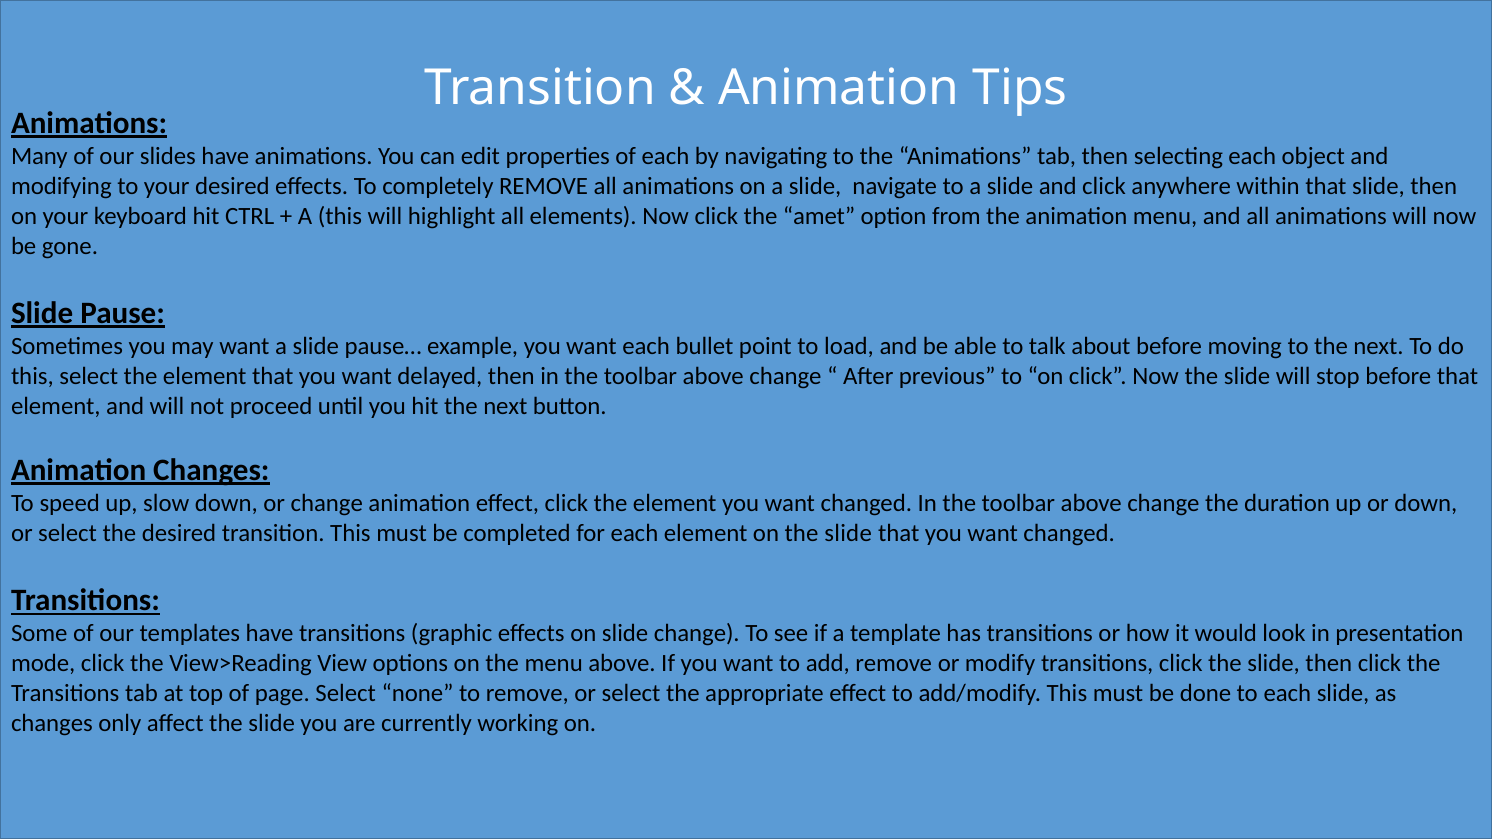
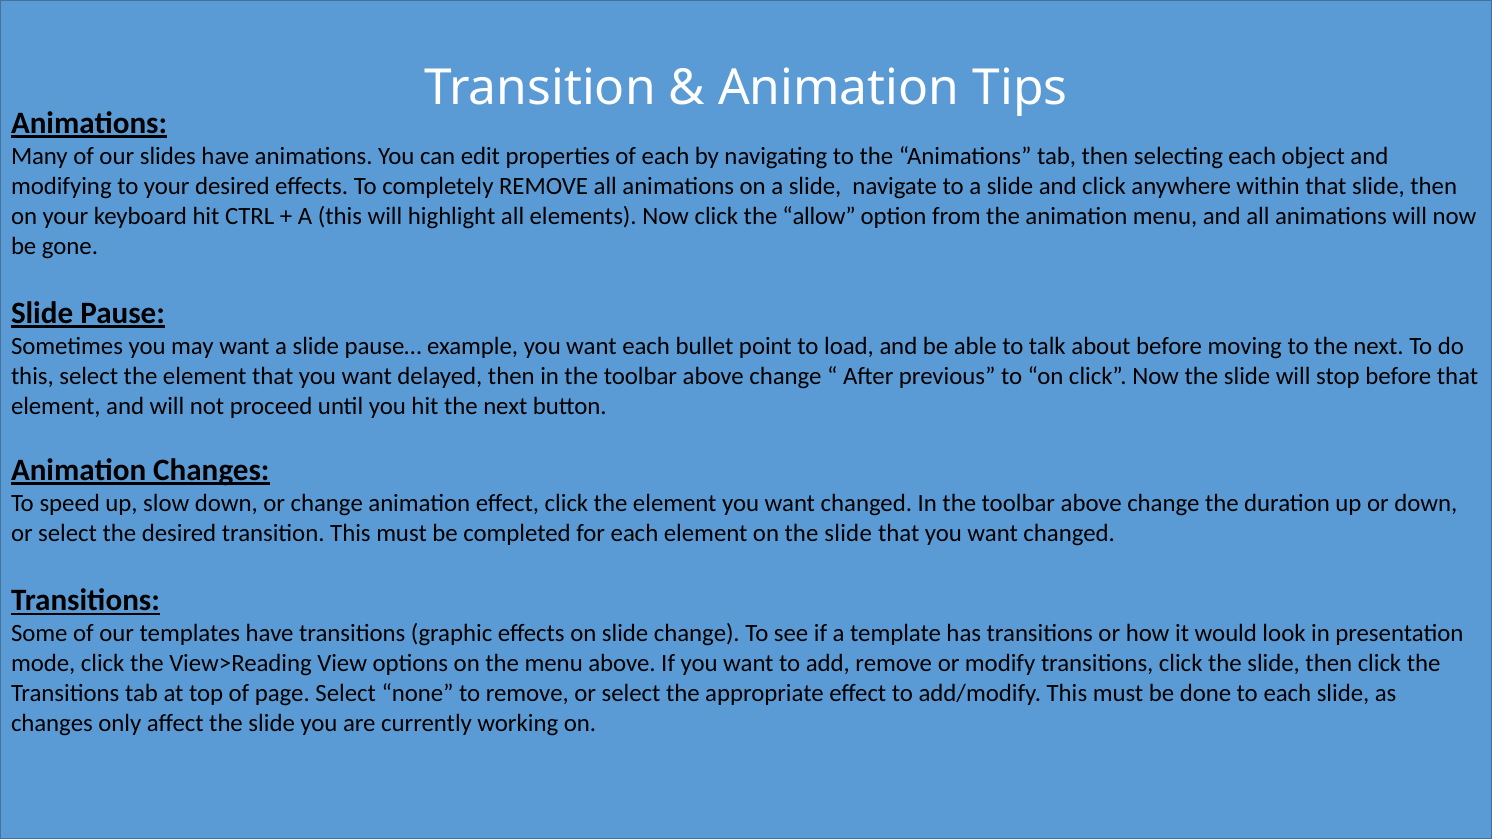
amet: amet -> allow
